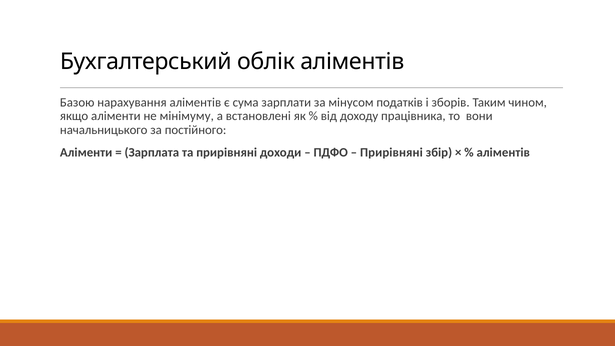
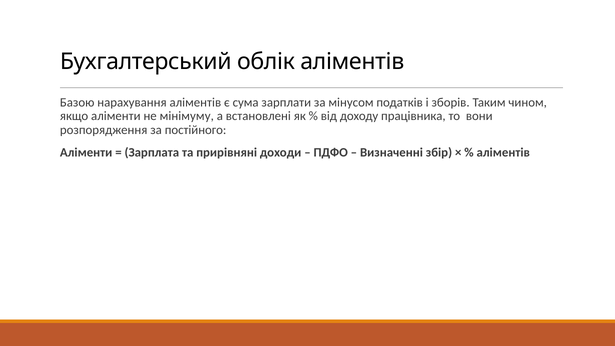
начальницького: начальницького -> розпорядження
Прирівняні at (391, 153): Прирівняні -> Визначенні
